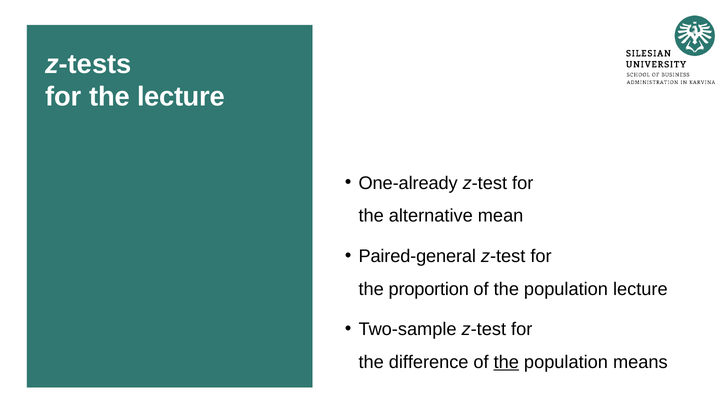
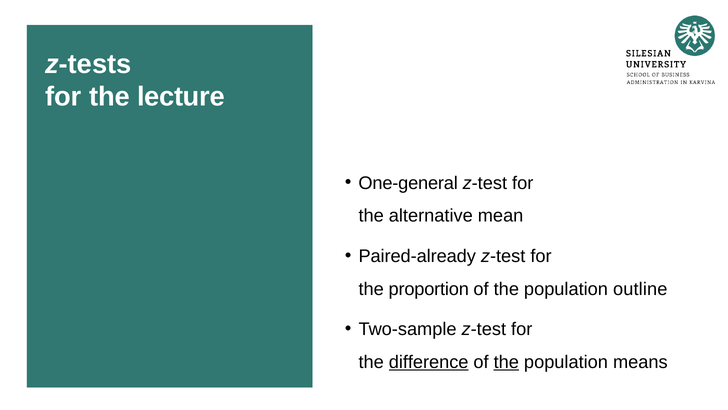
One-already: One-already -> One-general
Paired-general: Paired-general -> Paired-already
population lecture: lecture -> outline
difference underline: none -> present
